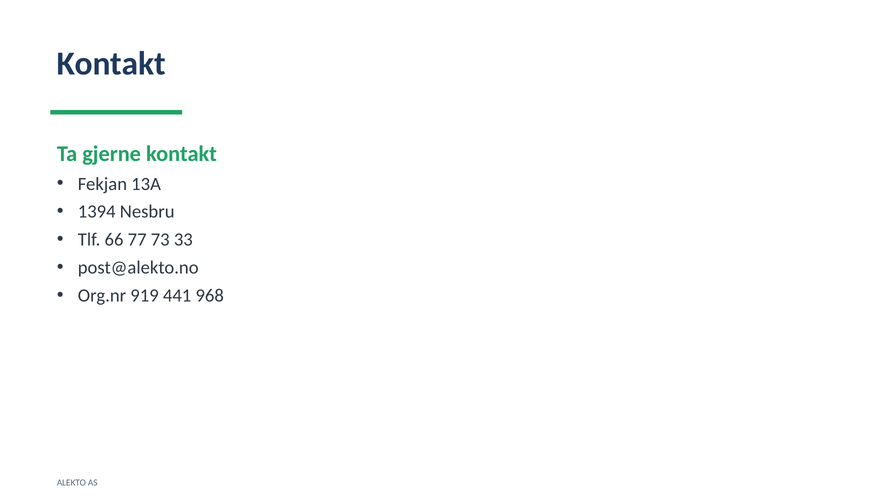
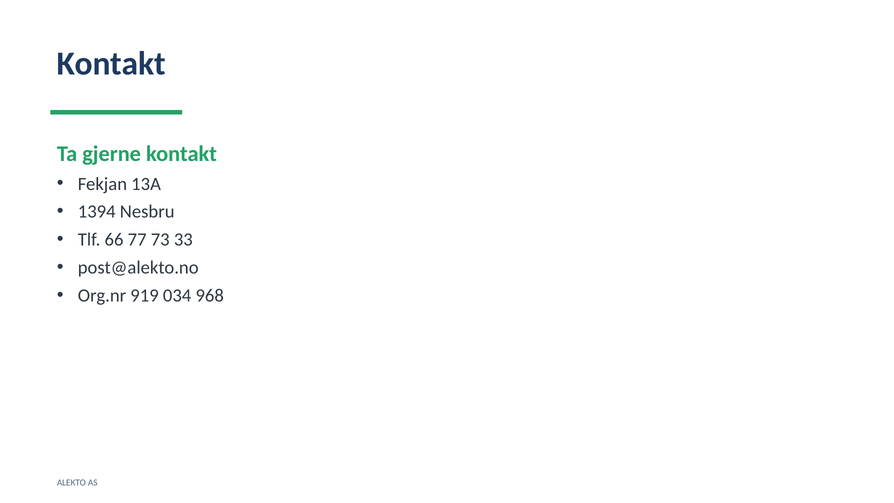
441: 441 -> 034
